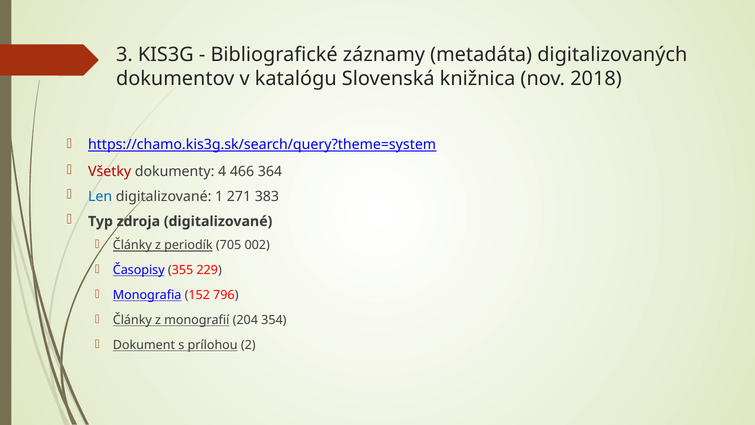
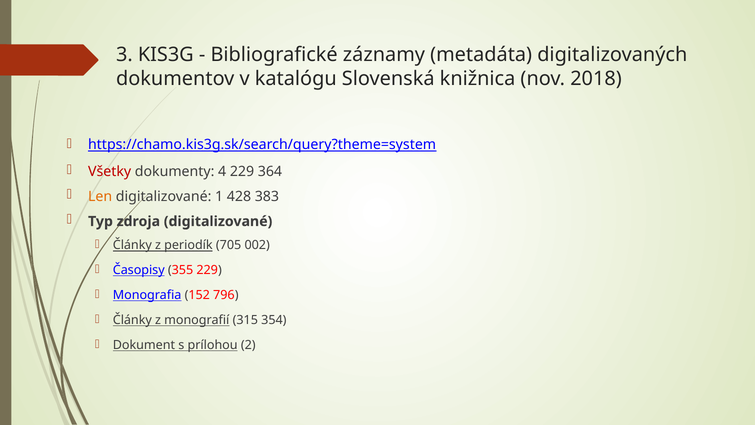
4 466: 466 -> 229
Len colour: blue -> orange
271: 271 -> 428
204: 204 -> 315
